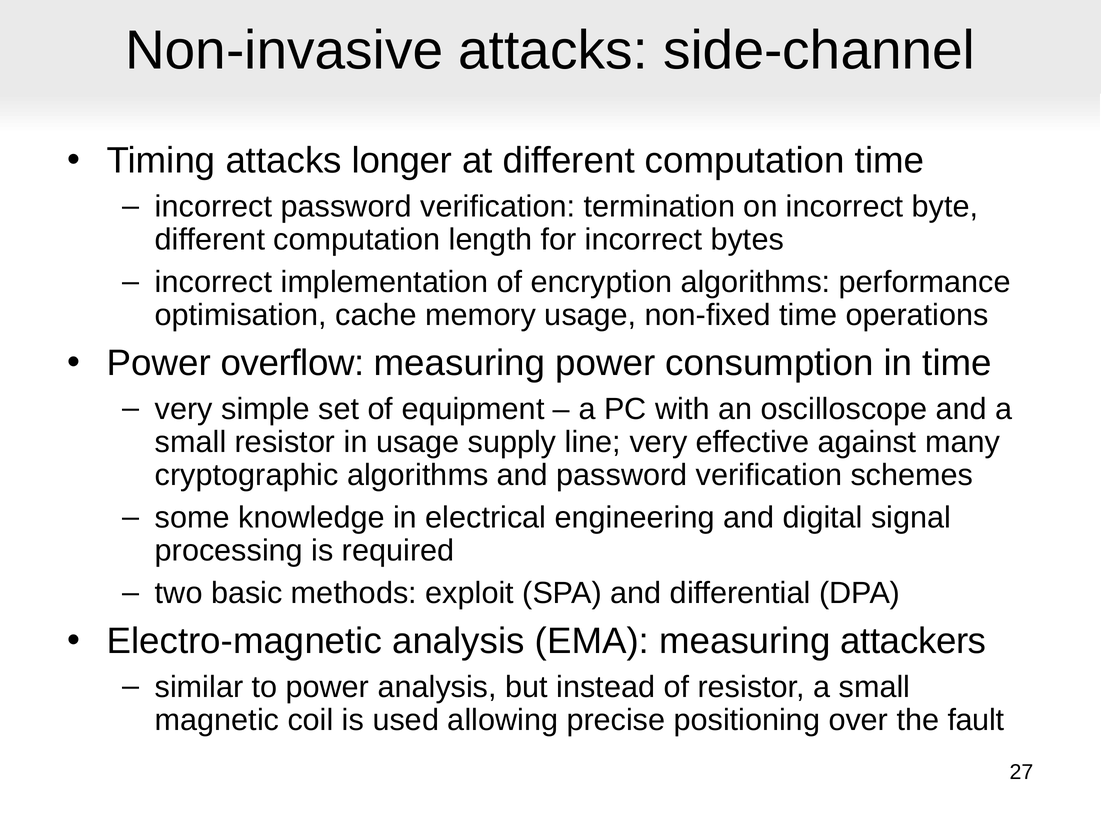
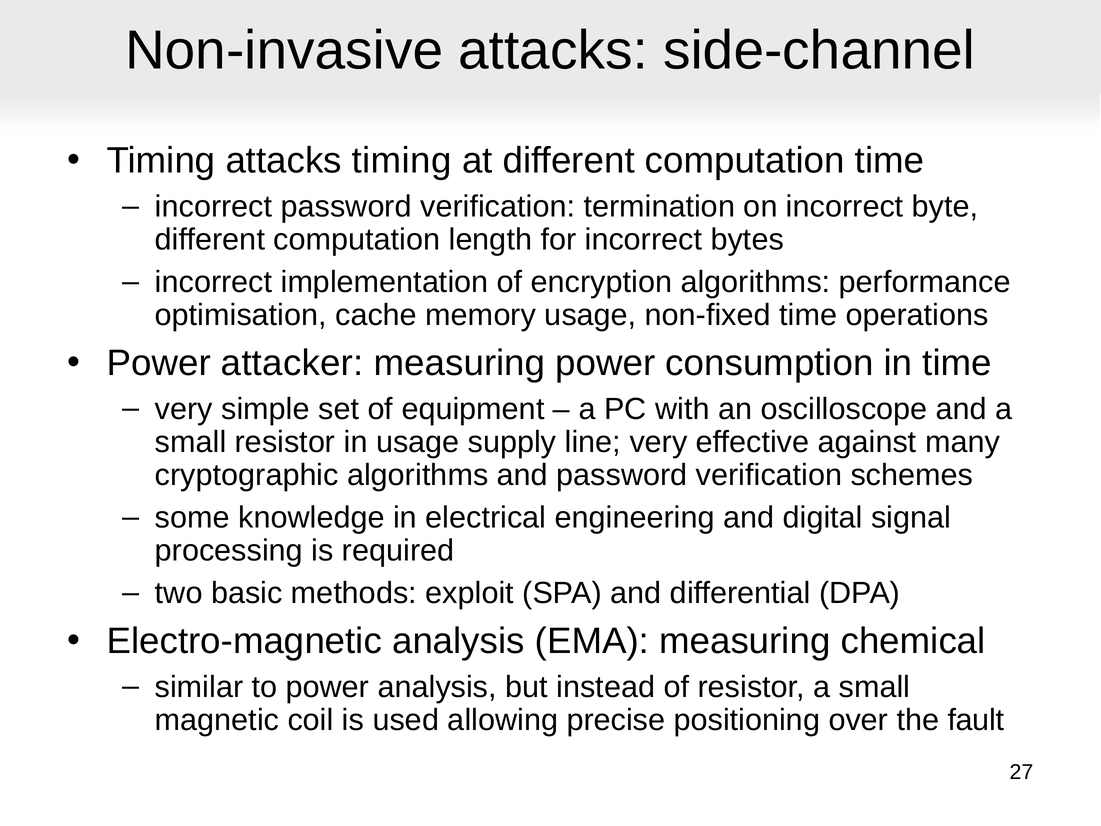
attacks longer: longer -> timing
overflow: overflow -> attacker
attackers: attackers -> chemical
